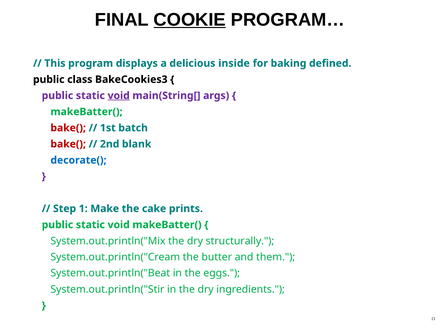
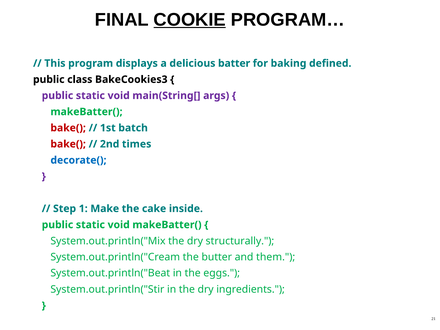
inside: inside -> batter
void at (119, 96) underline: present -> none
blank: blank -> times
prints: prints -> inside
